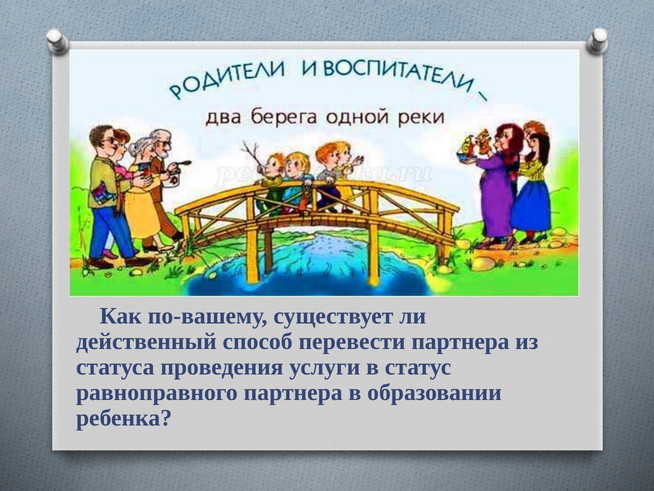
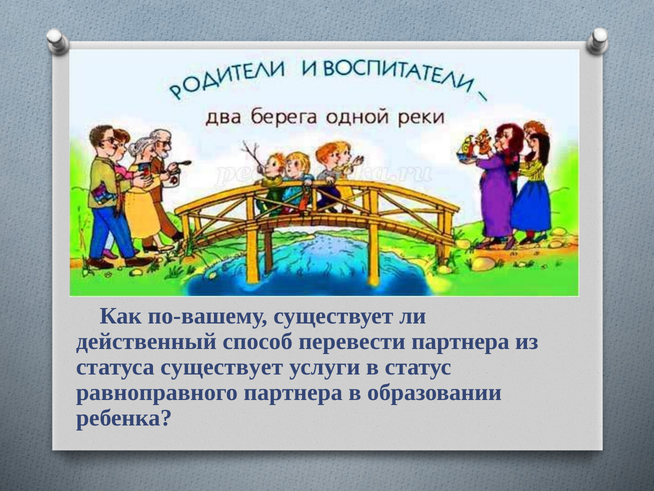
статуса проведения: проведения -> существует
